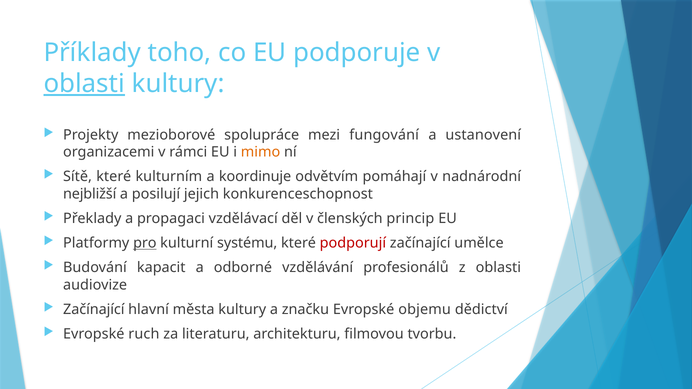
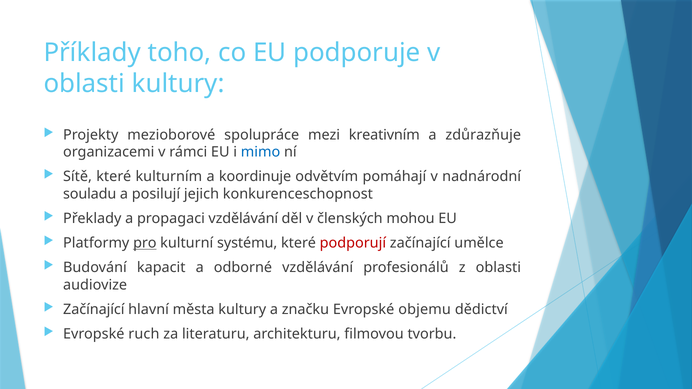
oblasti at (84, 84) underline: present -> none
fungování: fungování -> kreativním
ustanovení: ustanovení -> zdůrazňuje
mimo colour: orange -> blue
nejbližší: nejbližší -> souladu
propagaci vzdělávací: vzdělávací -> vzdělávání
princip: princip -> mohou
